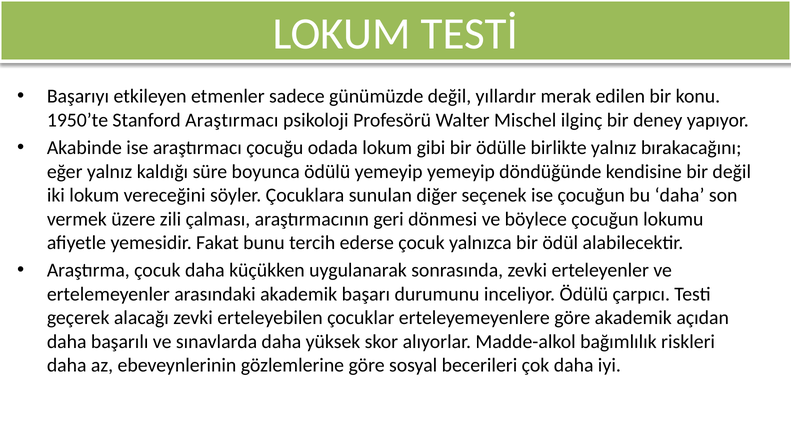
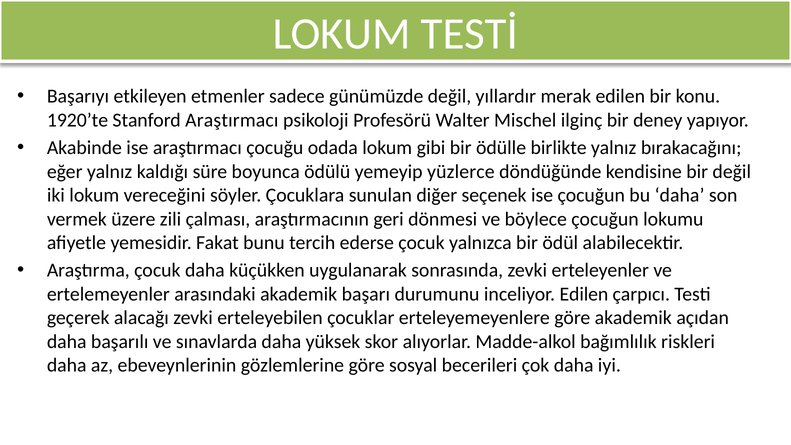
1950’te: 1950’te -> 1920’te
yemeyip yemeyip: yemeyip -> yüzlerce
inceliyor Ödülü: Ödülü -> Edilen
